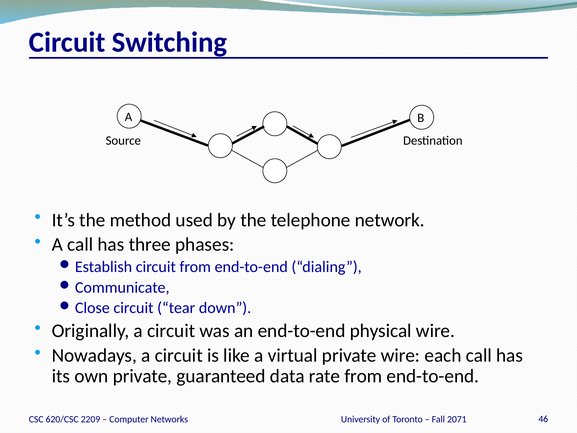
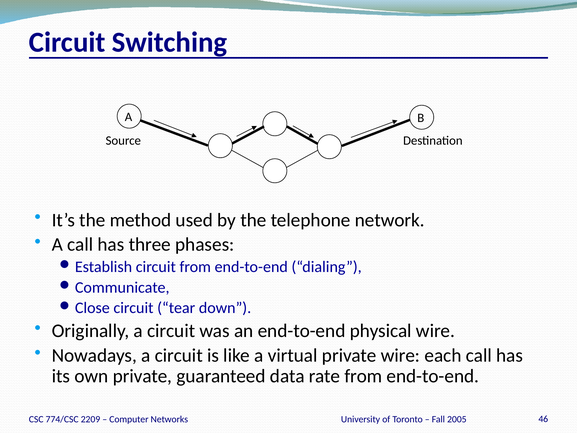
620/CSC: 620/CSC -> 774/CSC
2071: 2071 -> 2005
